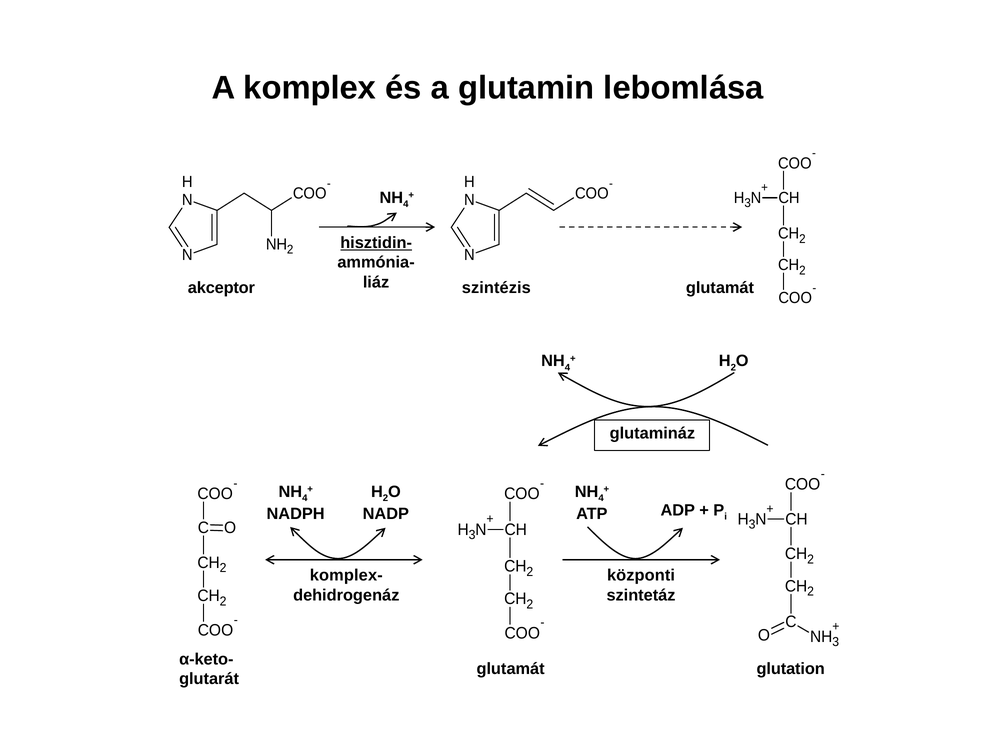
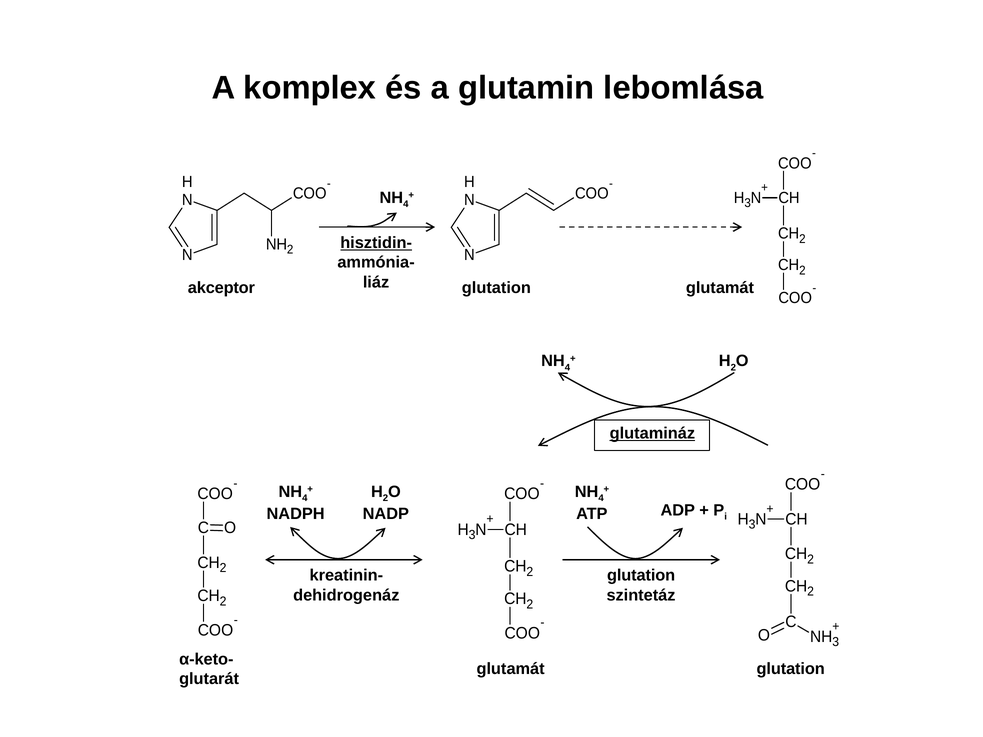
szintézis at (496, 288): szintézis -> glutation
glutamináz underline: none -> present
komplex-: komplex- -> kreatinin-
központi at (641, 576): központi -> glutation
